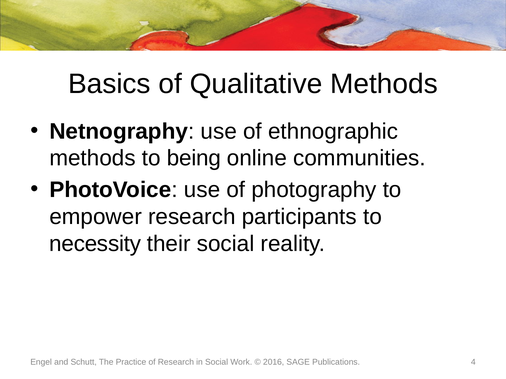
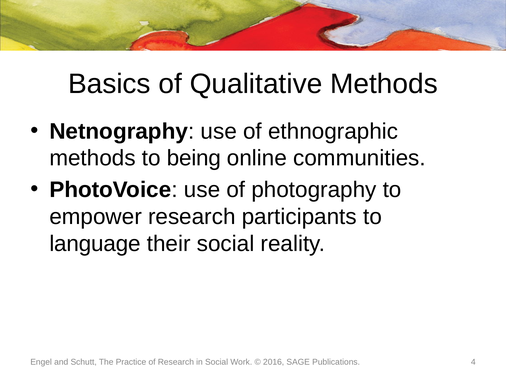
necessity: necessity -> language
